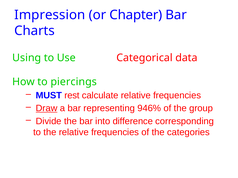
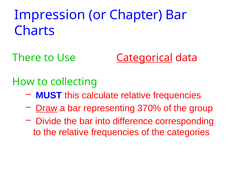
Using: Using -> There
Categorical underline: none -> present
piercings: piercings -> collecting
rest: rest -> this
946%: 946% -> 370%
